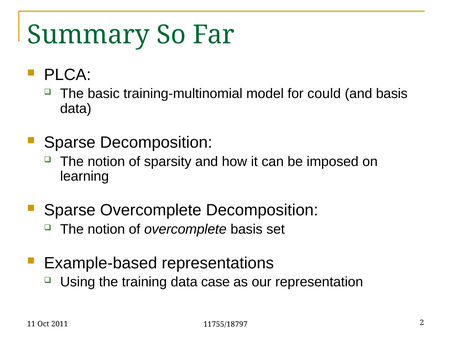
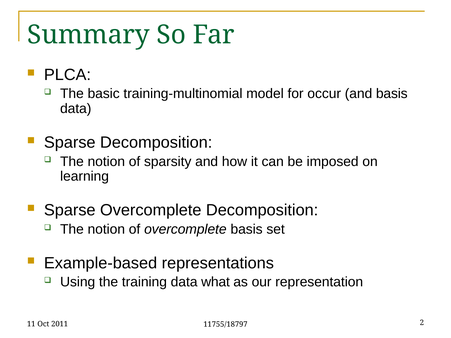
could: could -> occur
case: case -> what
